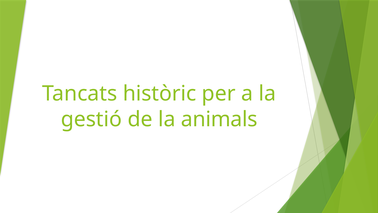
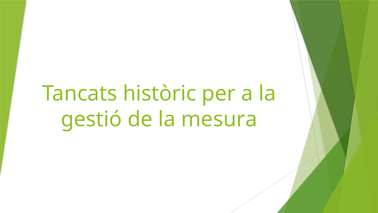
animals: animals -> mesura
